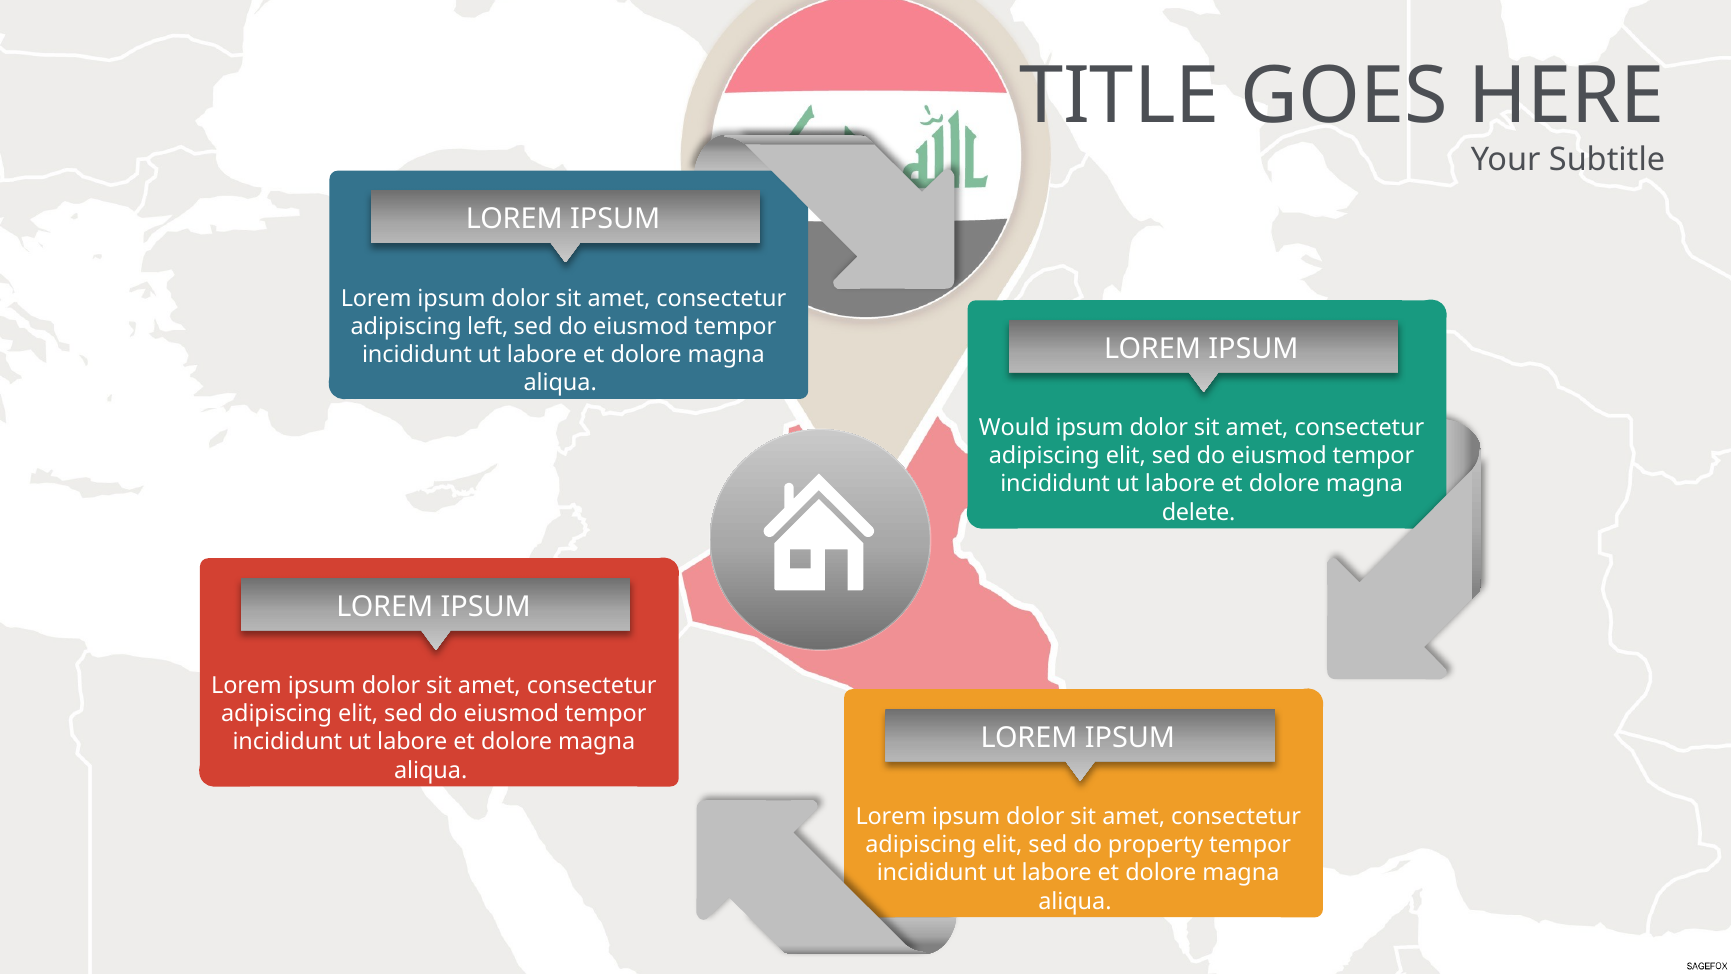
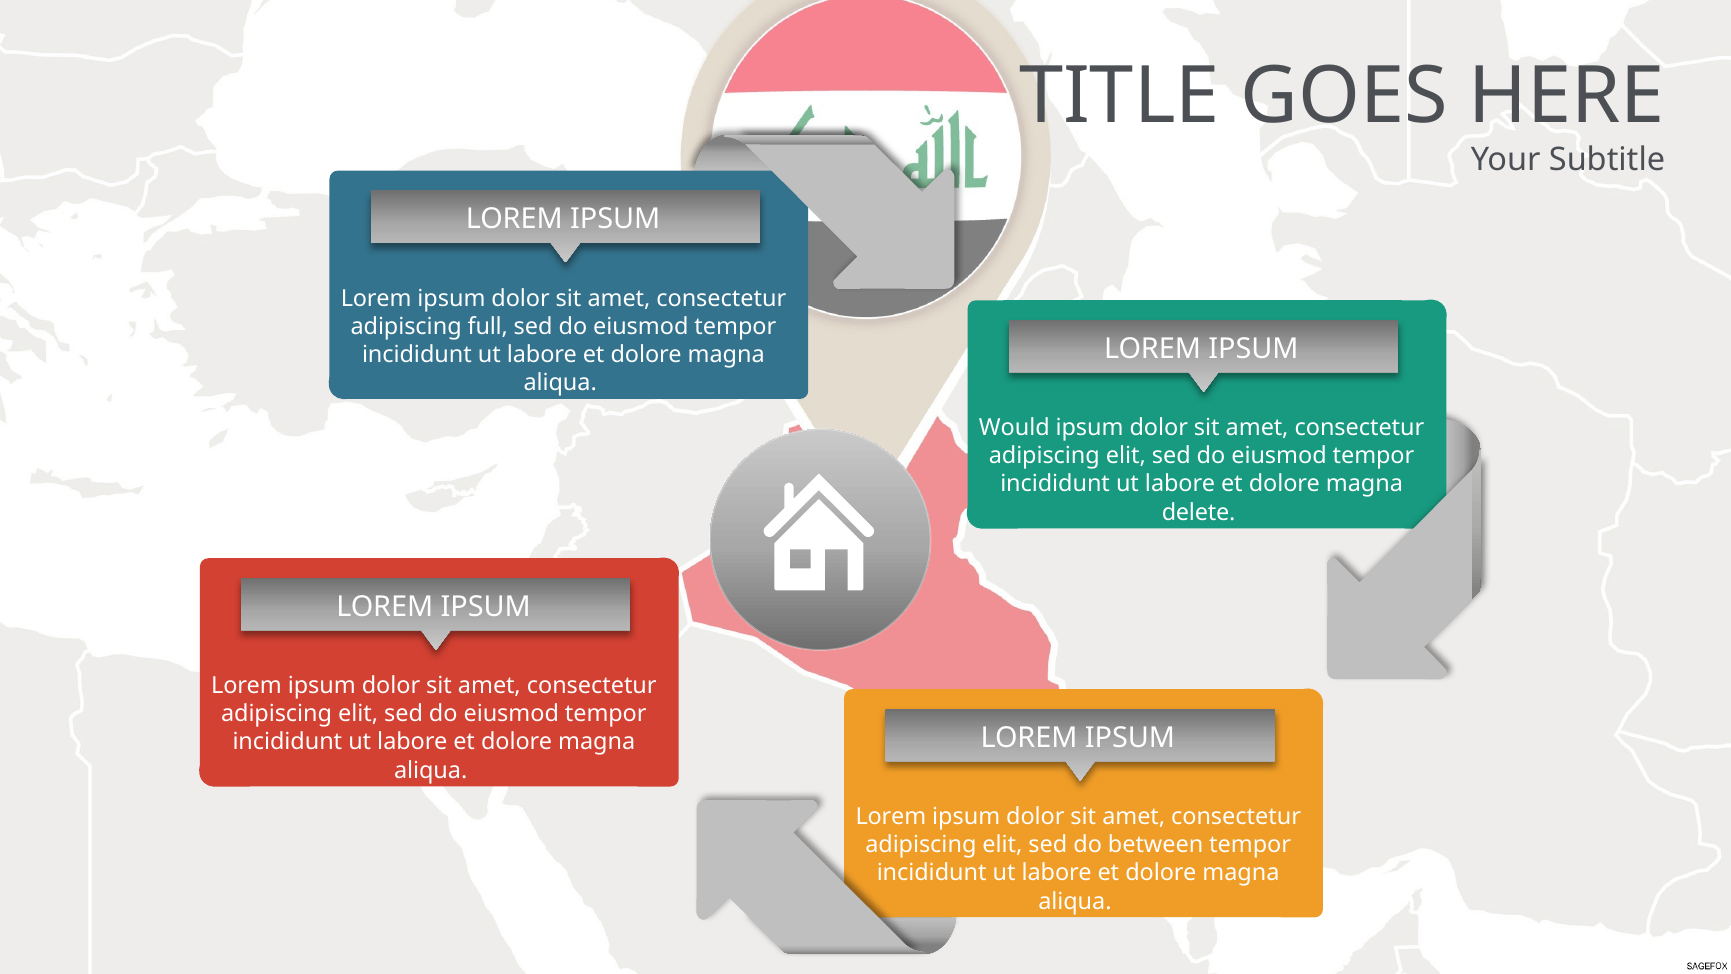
left: left -> full
property: property -> between
